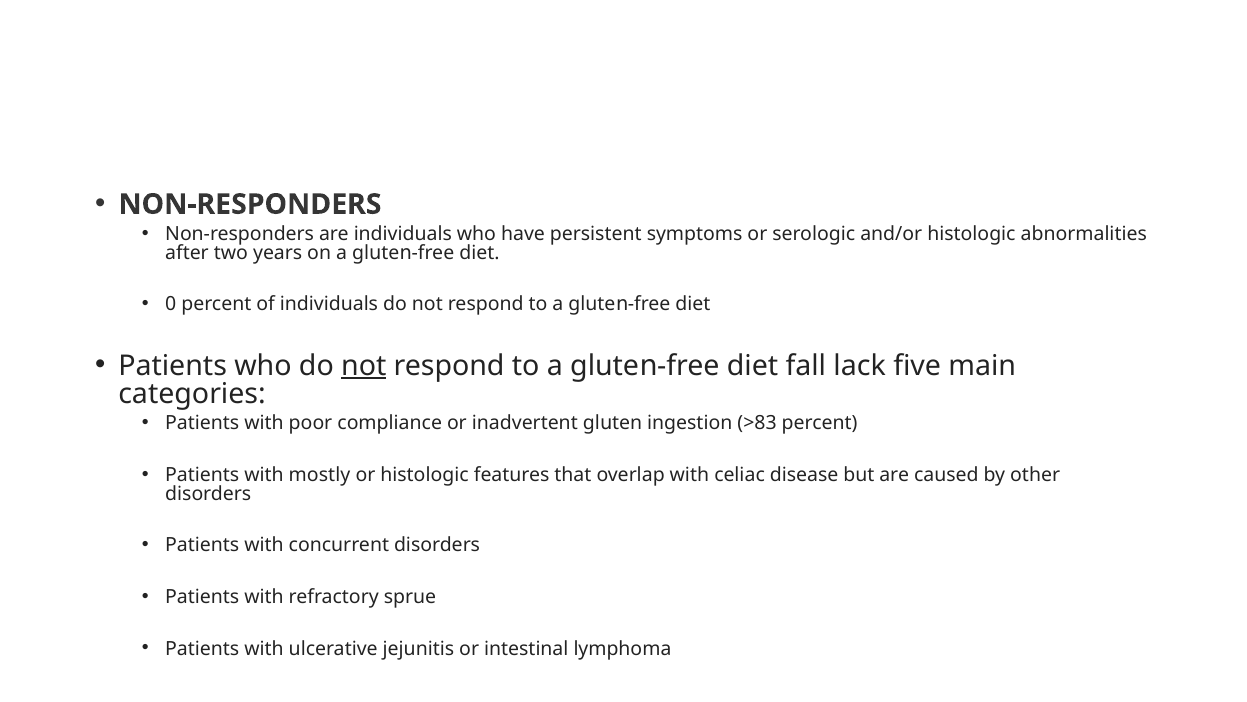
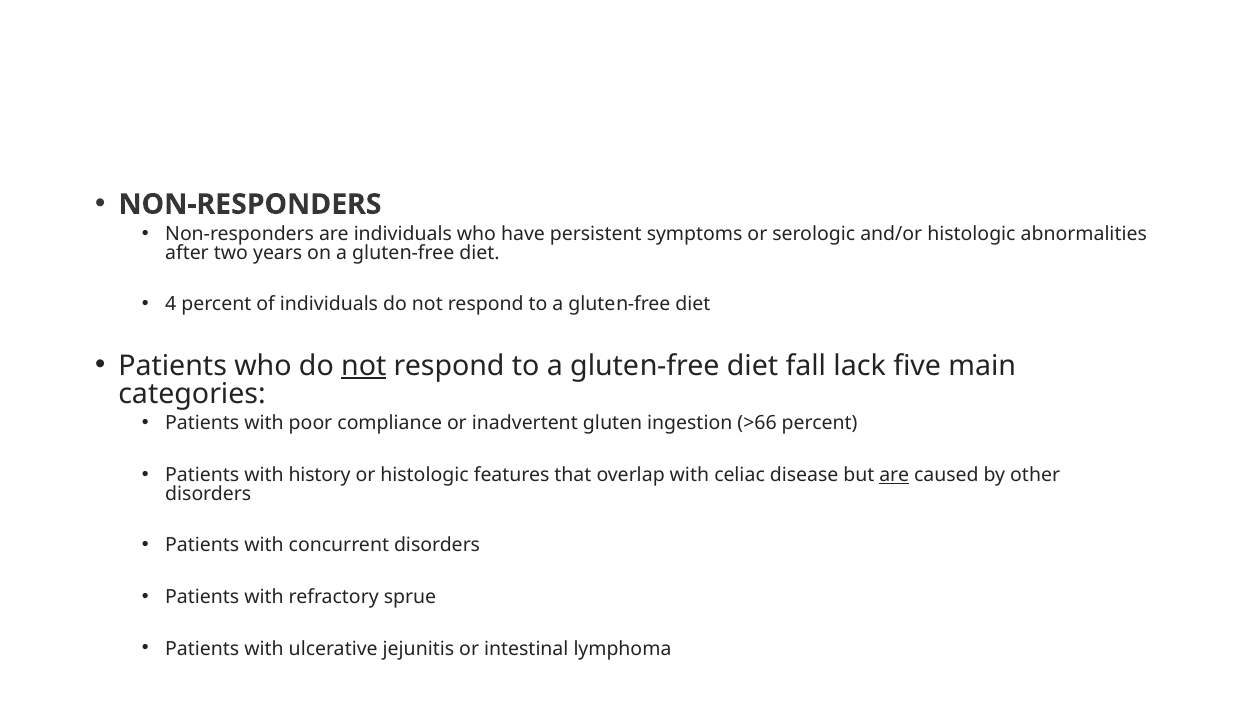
0: 0 -> 4
>83: >83 -> >66
mostly: mostly -> history
are at (894, 475) underline: none -> present
